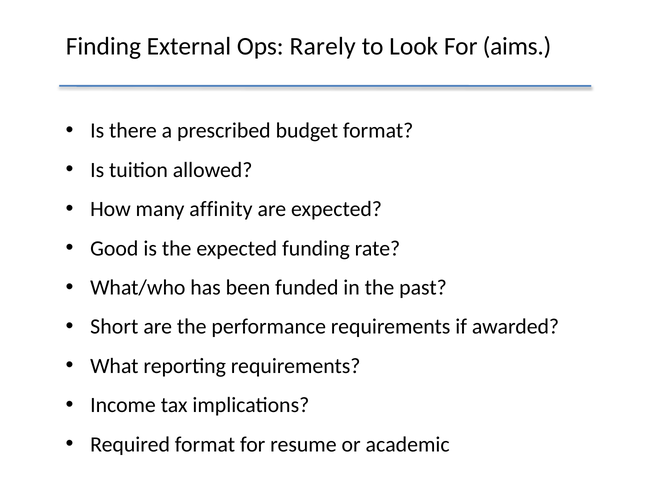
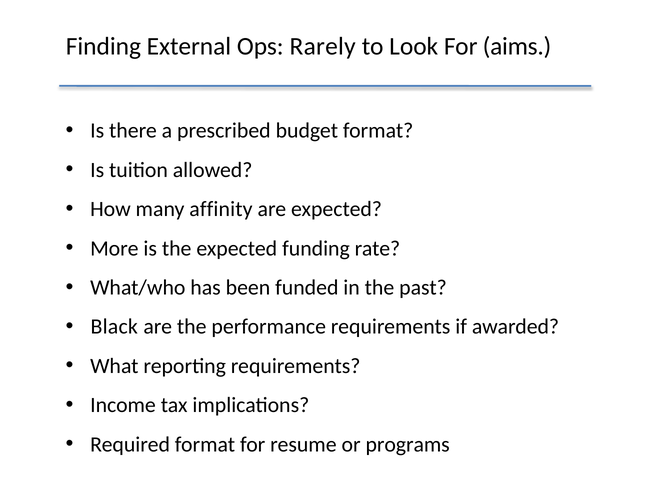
Good: Good -> More
Short: Short -> Black
academic: academic -> programs
